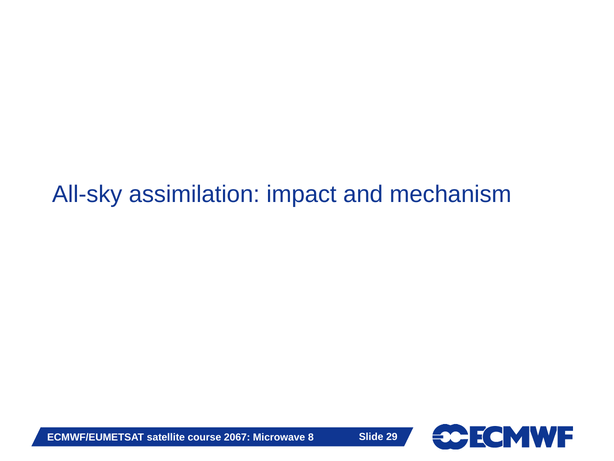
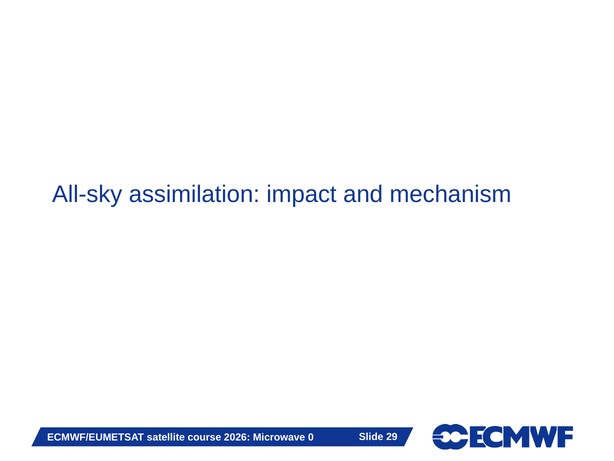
2067: 2067 -> 2026
8: 8 -> 0
